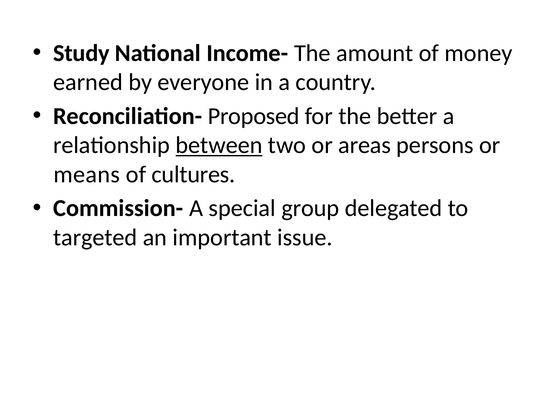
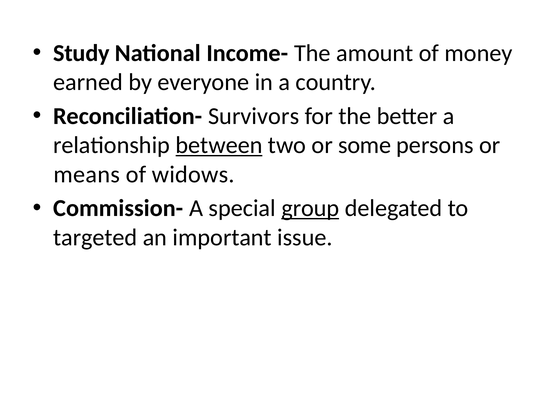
Proposed: Proposed -> Survivors
areas: areas -> some
cultures: cultures -> widows
group underline: none -> present
